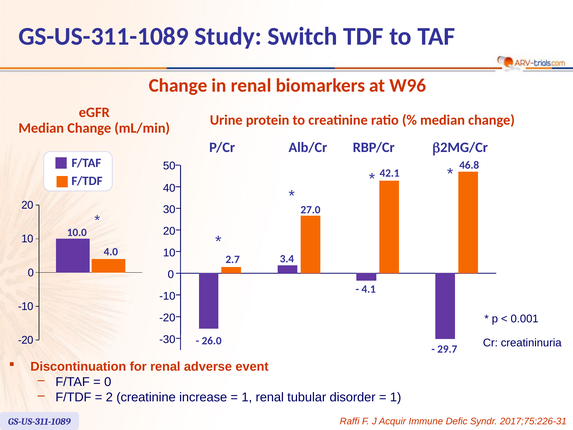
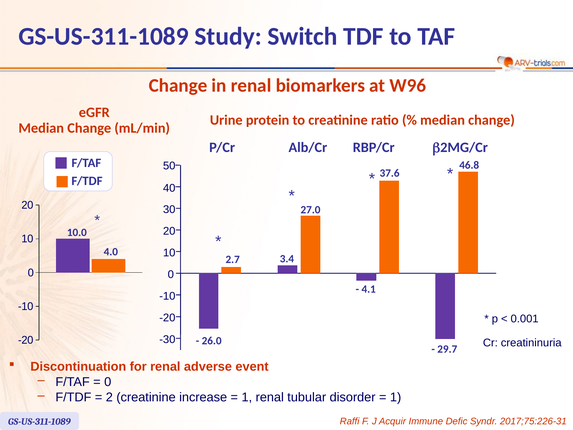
42.1: 42.1 -> 37.6
